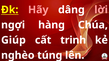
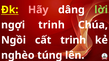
lời colour: pink -> light green
ngợi hàng: hàng -> trinh
Giúp: Giúp -> Ngồi
